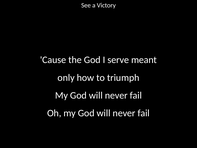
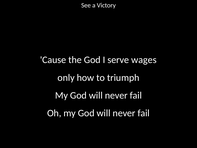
meant: meant -> wages
